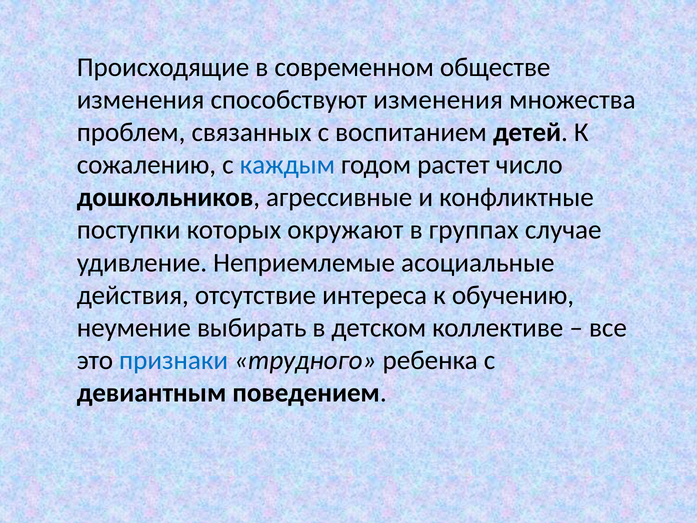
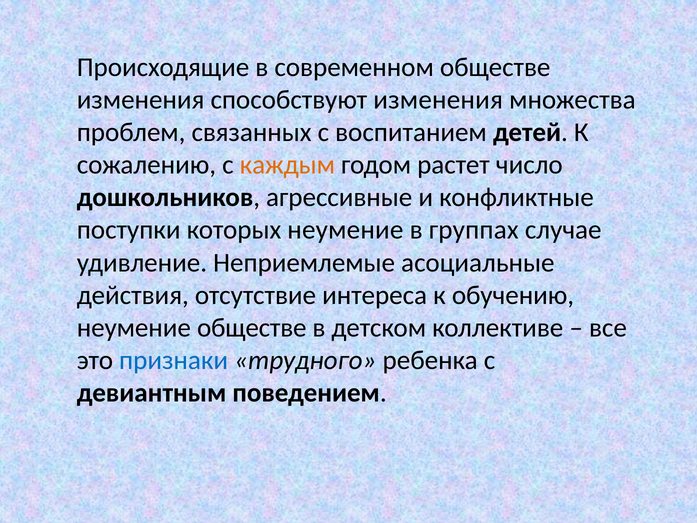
каждым colour: blue -> orange
которых окружают: окружают -> неумение
неумение выбирать: выбирать -> обществе
